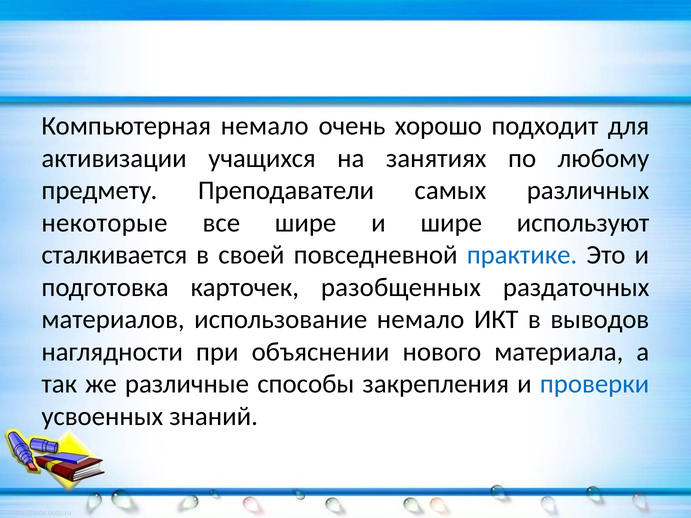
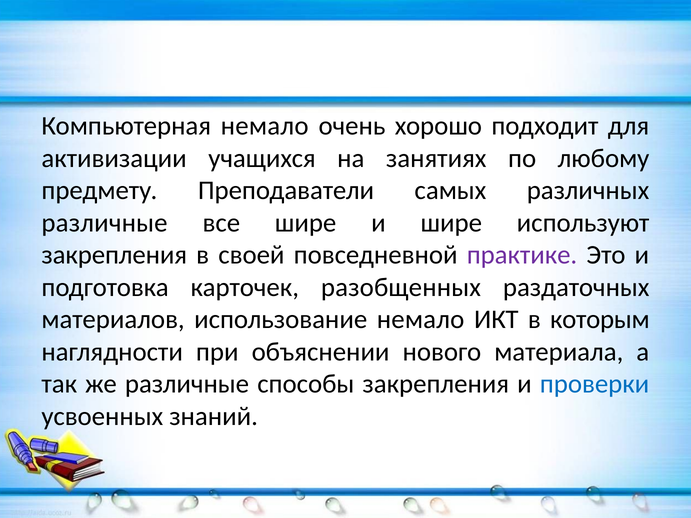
некоторые at (104, 223): некоторые -> различные
сталкивается at (114, 255): сталкивается -> закрепления
практике colour: blue -> purple
выводов: выводов -> которым
